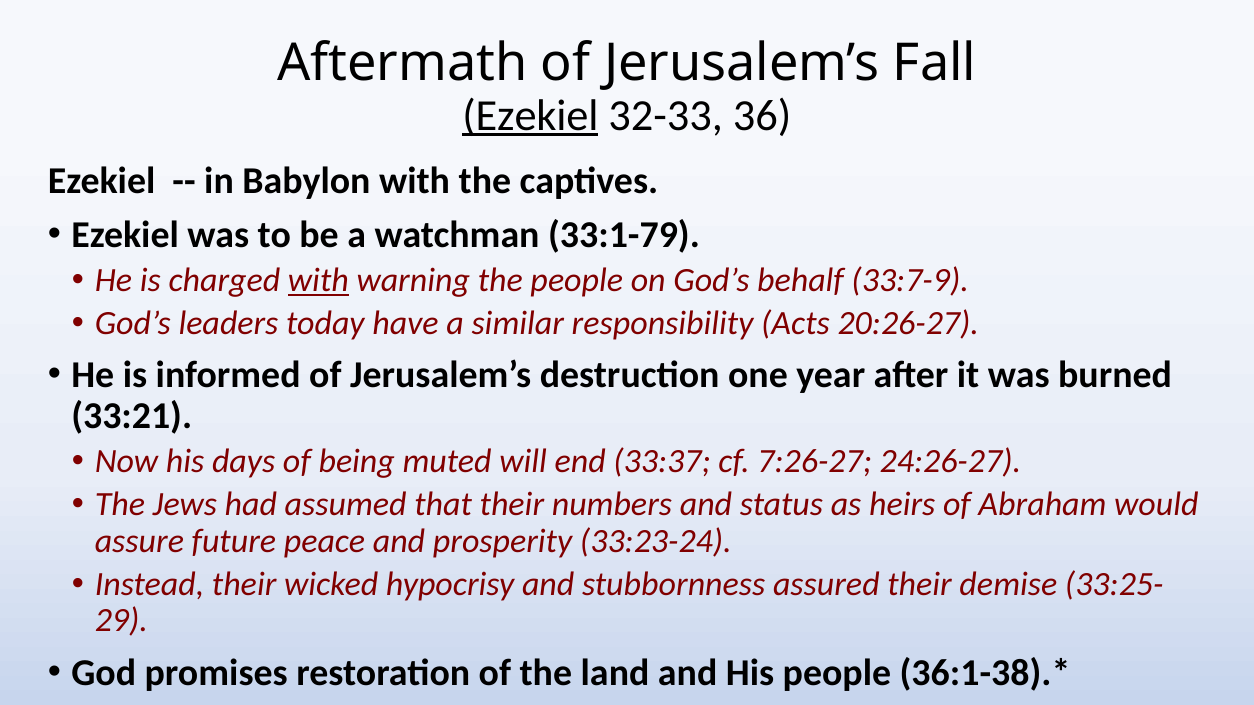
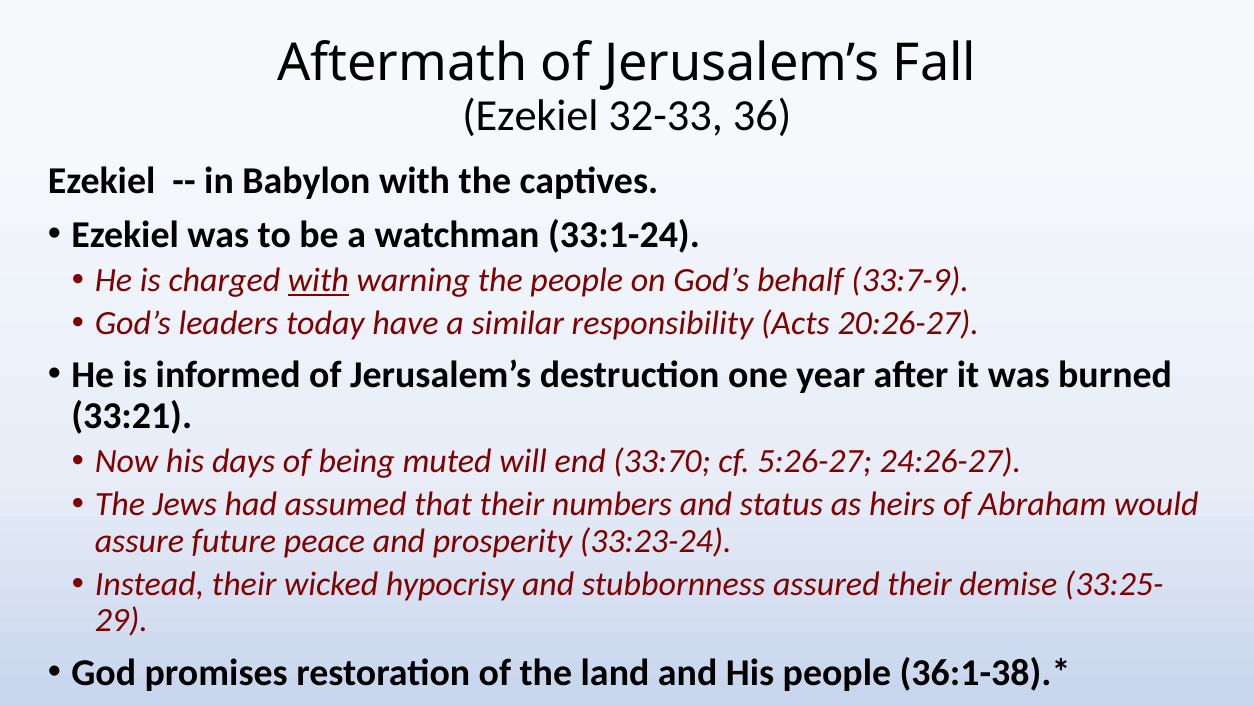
Ezekiel at (530, 116) underline: present -> none
33:1-79: 33:1-79 -> 33:1-24
33:37: 33:37 -> 33:70
7:26-27: 7:26-27 -> 5:26-27
